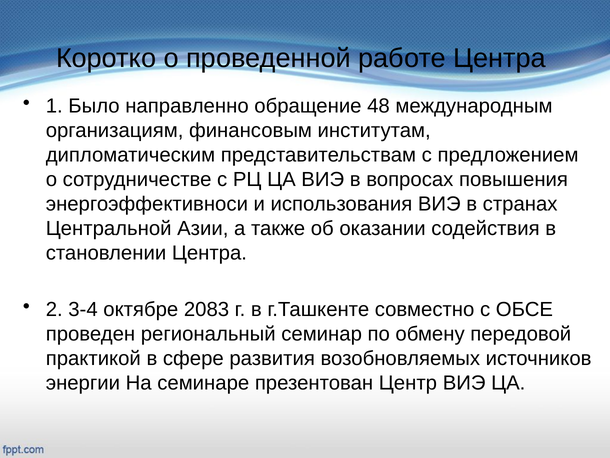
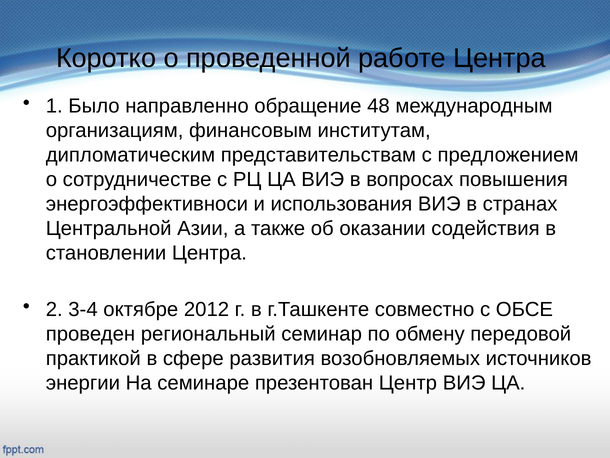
2083: 2083 -> 2012
